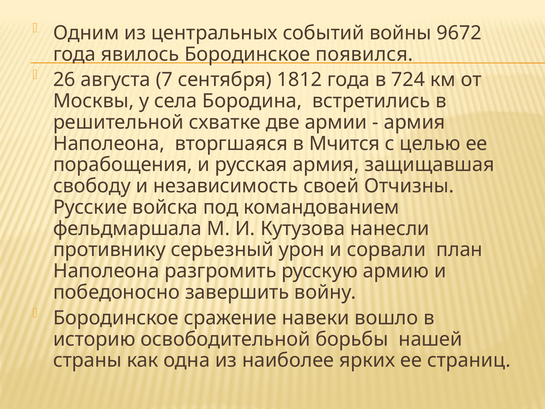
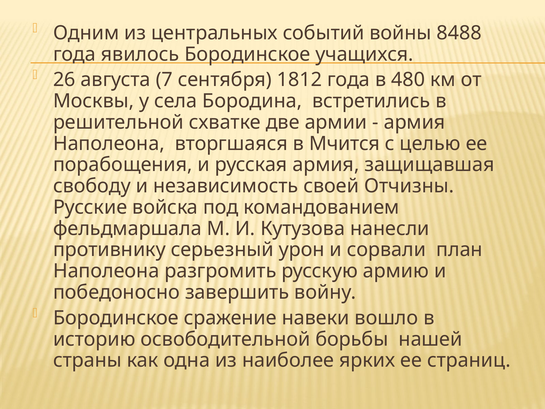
9672: 9672 -> 8488
появился: появился -> учащихся
724: 724 -> 480
